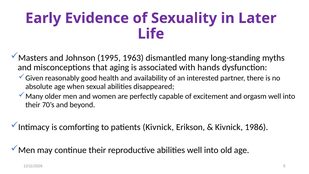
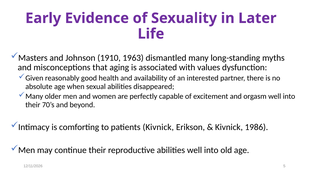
1995: 1995 -> 1910
hands: hands -> values
